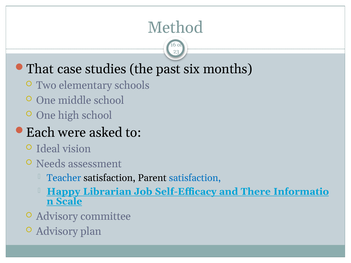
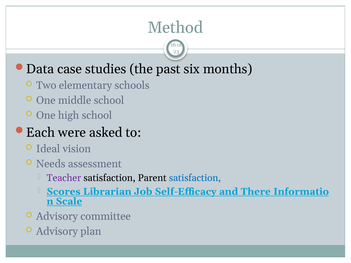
That: That -> Data
Teacher colour: blue -> purple
Happy: Happy -> Scores
